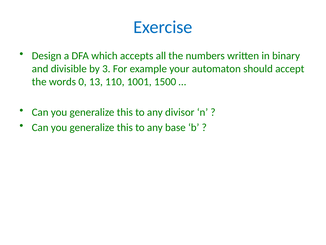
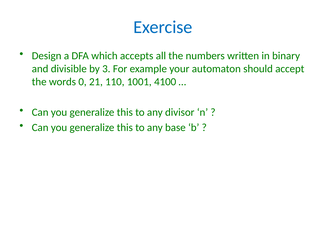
13: 13 -> 21
1500: 1500 -> 4100
